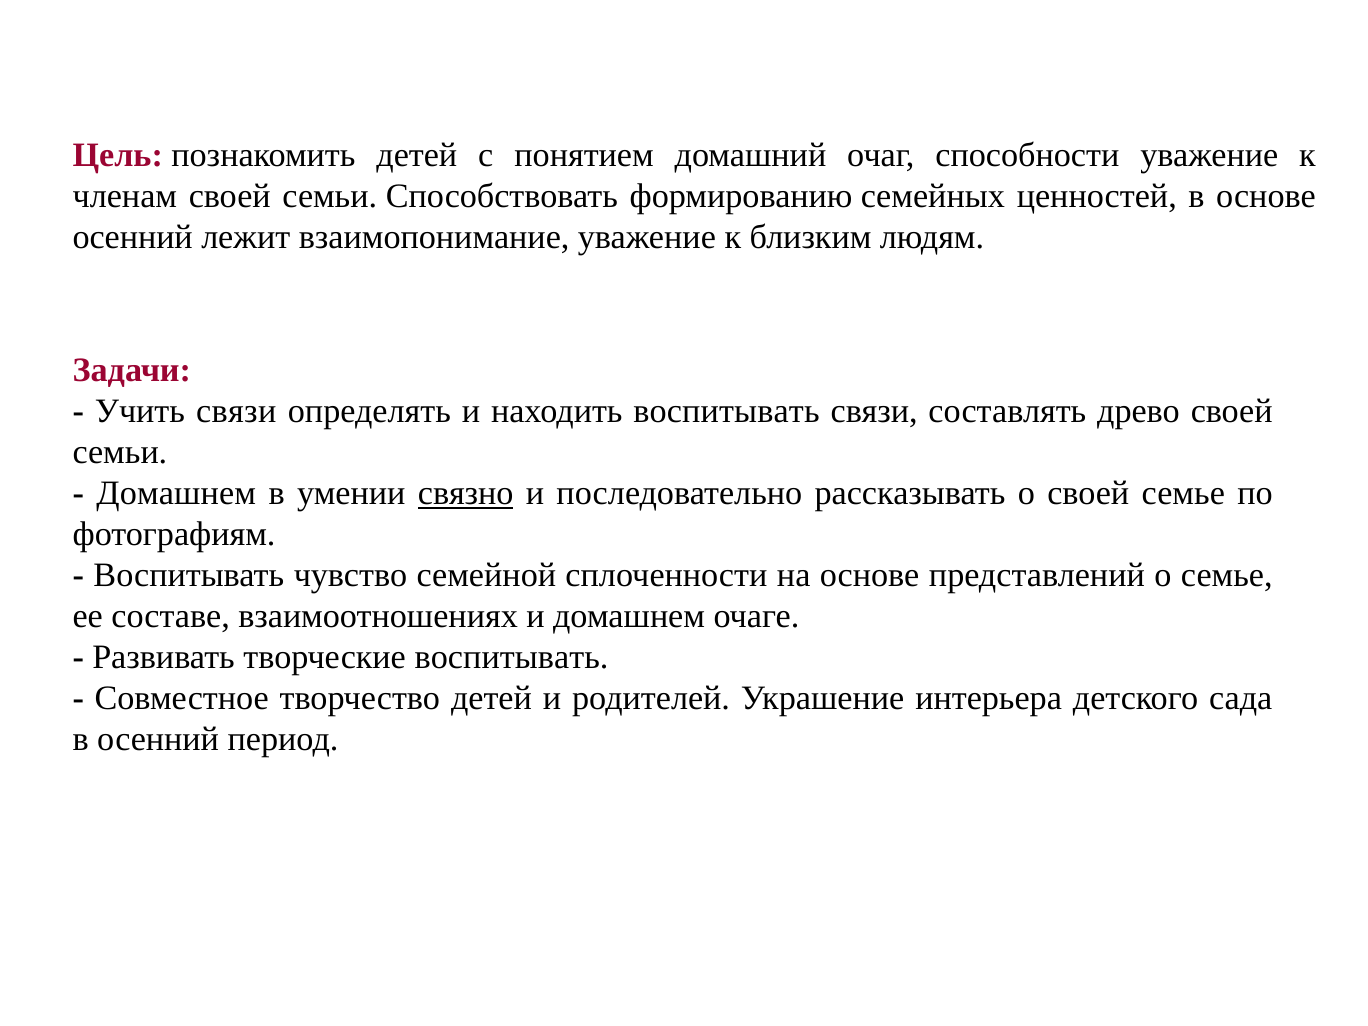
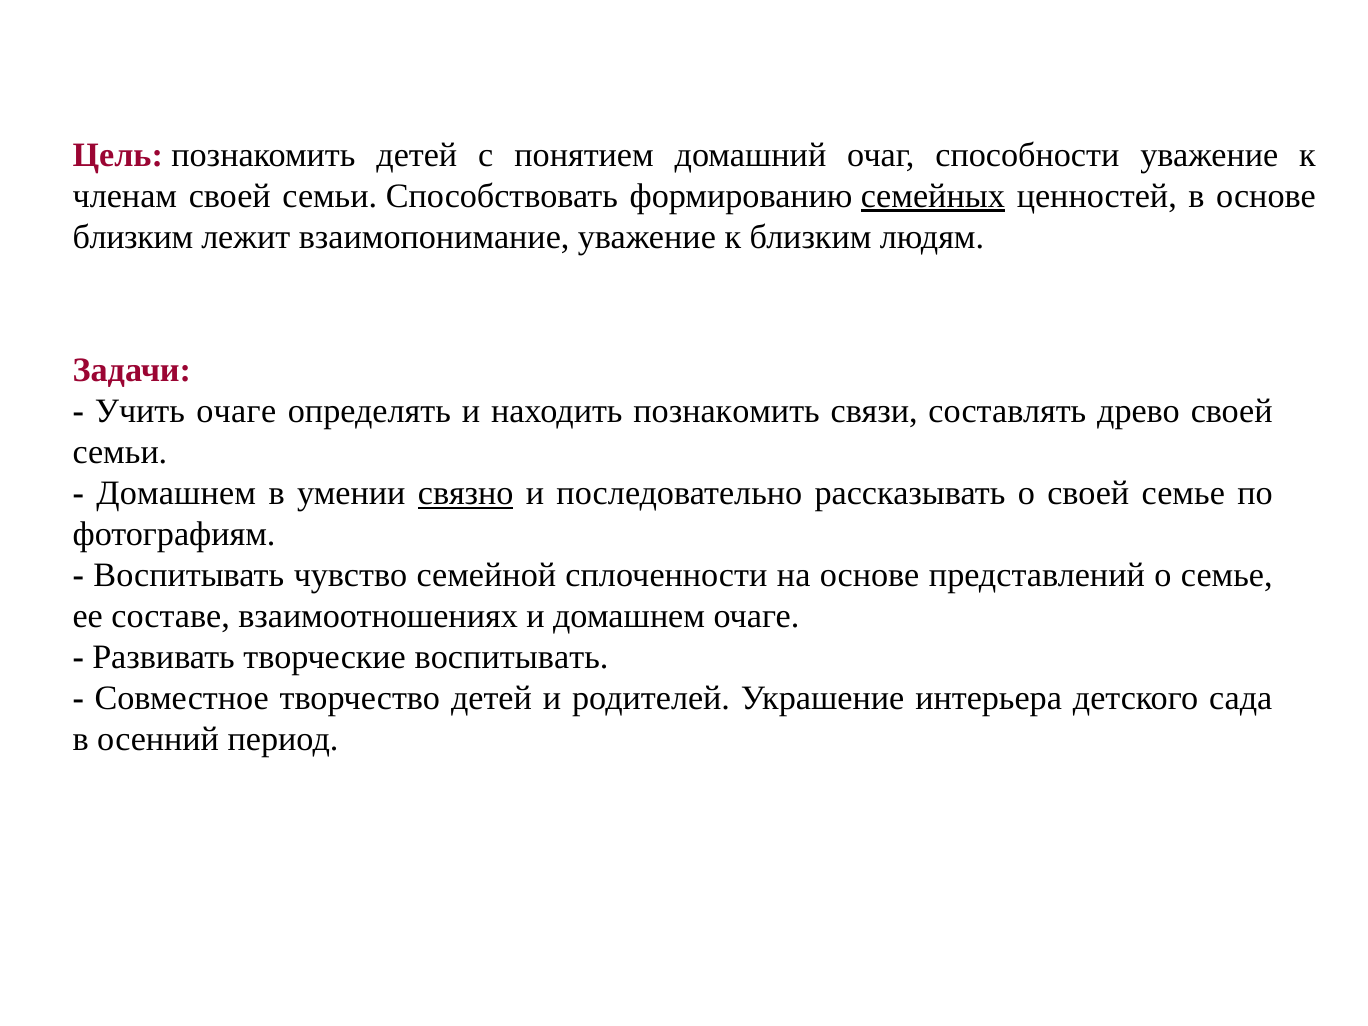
семейных underline: none -> present
осенний at (133, 237): осенний -> близким
Учить связи: связи -> очаге
находить воспитывать: воспитывать -> познакомить
